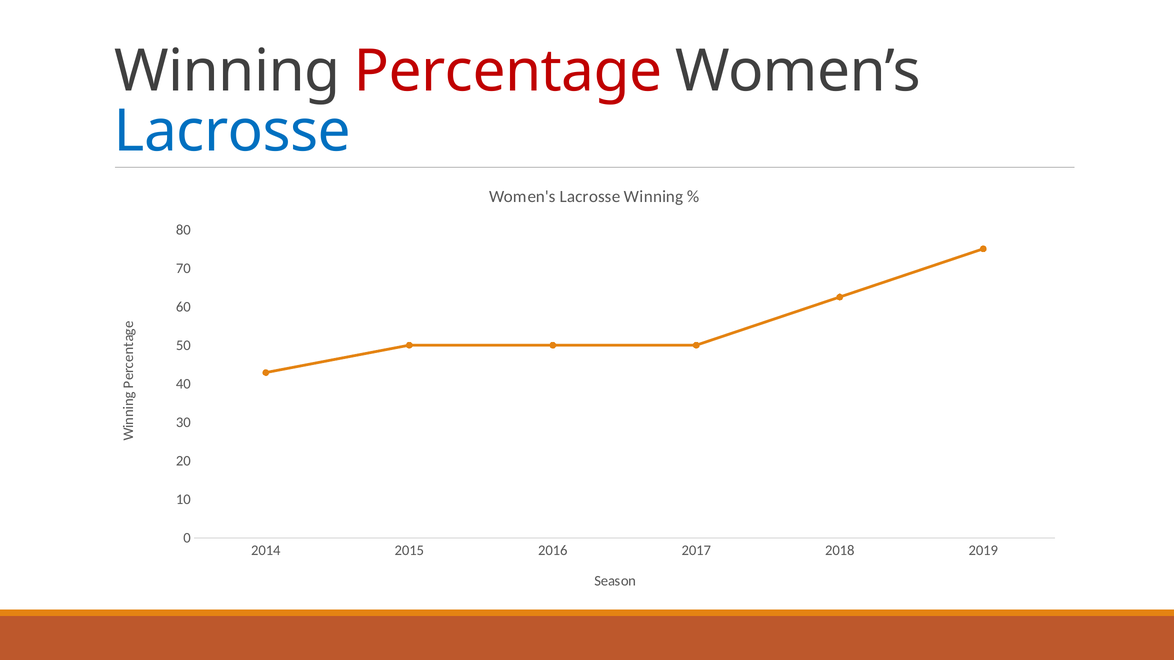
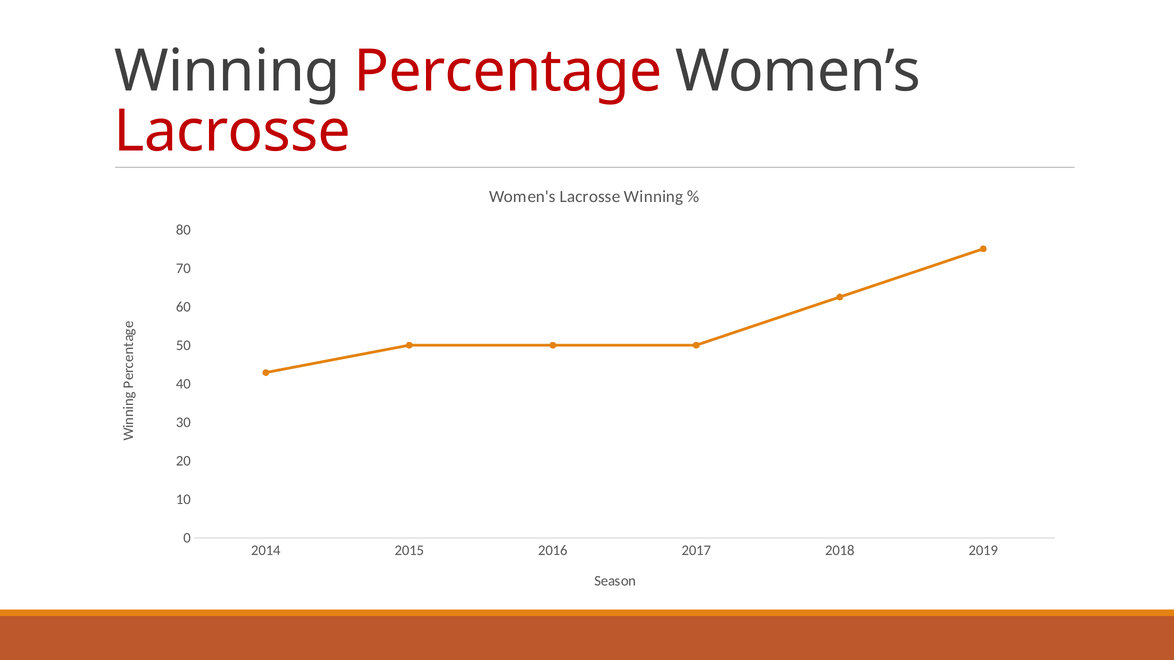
Lacrosse at (232, 132) colour: blue -> red
